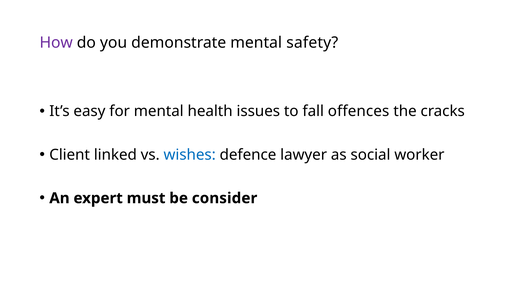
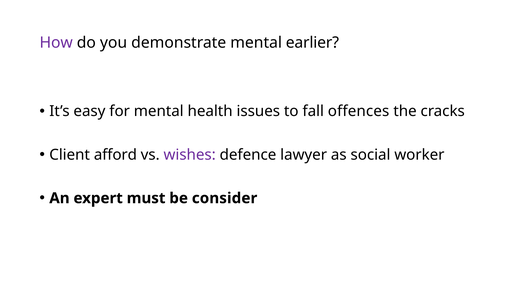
safety: safety -> earlier
linked: linked -> afford
wishes colour: blue -> purple
